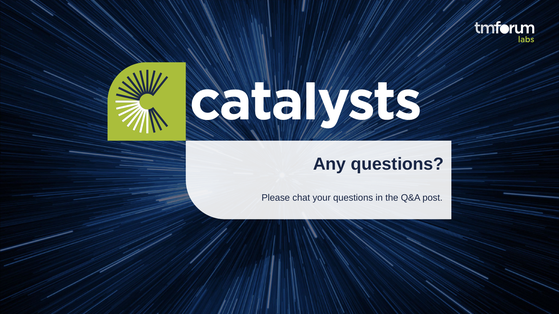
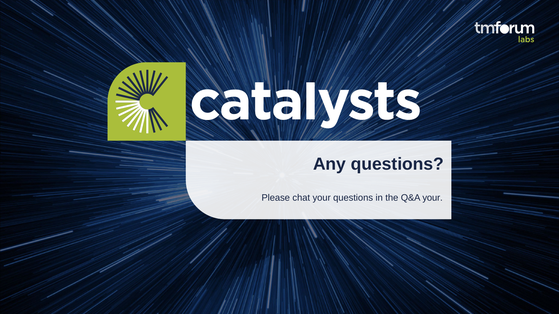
Q&A post: post -> your
